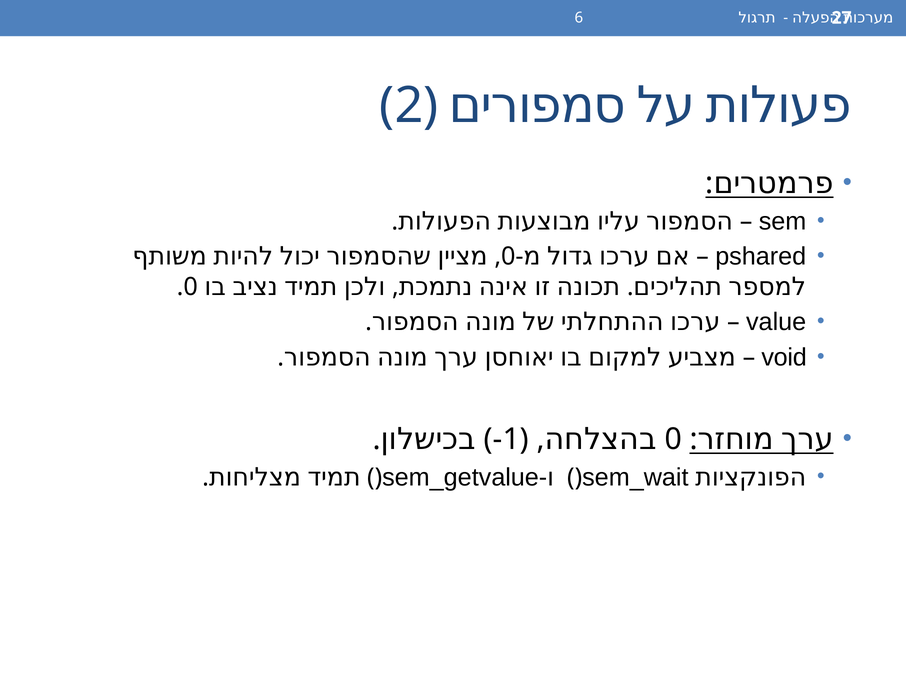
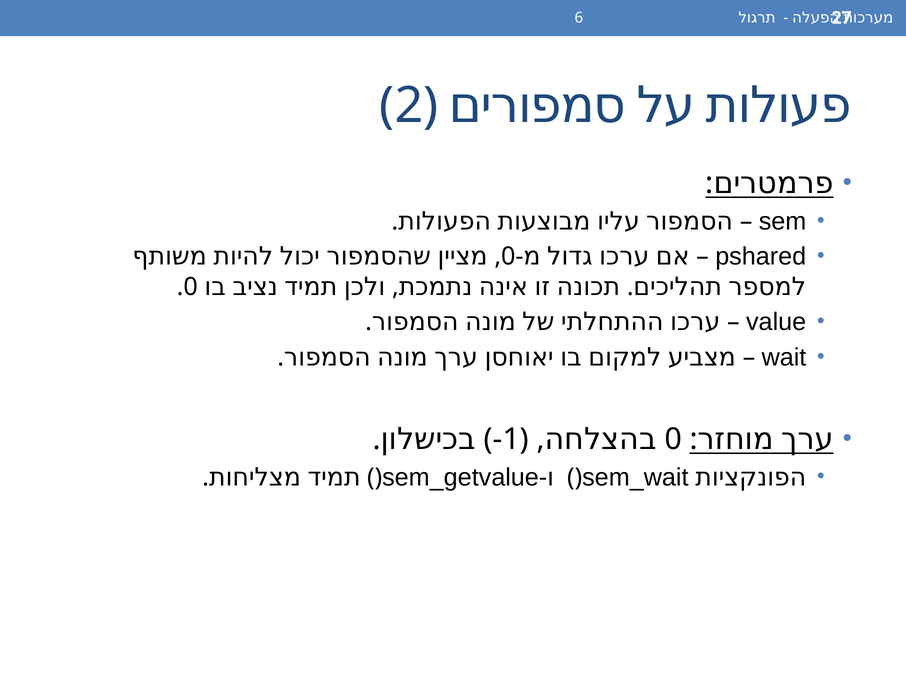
void: void -> wait
